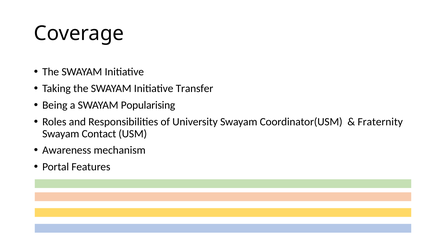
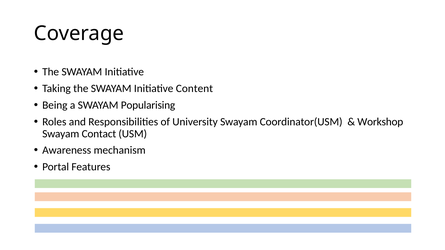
Transfer: Transfer -> Content
Fraternity: Fraternity -> Workshop
